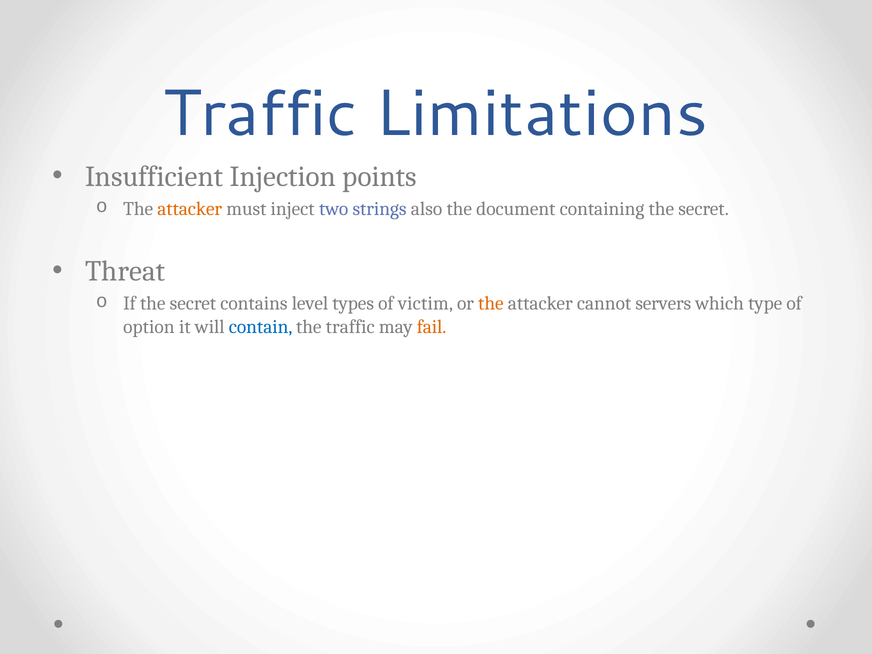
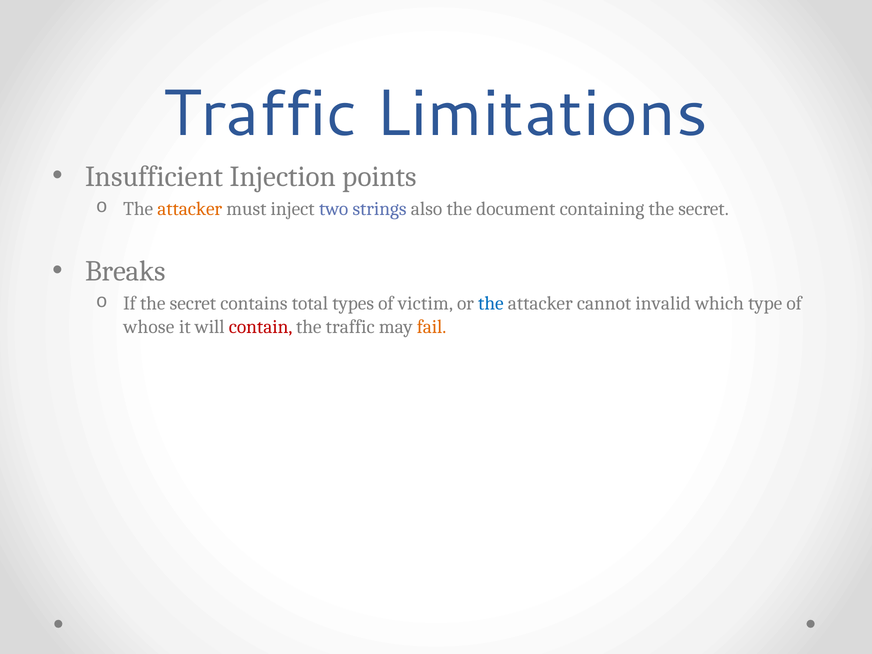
Threat: Threat -> Breaks
level: level -> total
the at (491, 304) colour: orange -> blue
servers: servers -> invalid
option: option -> whose
contain colour: blue -> red
